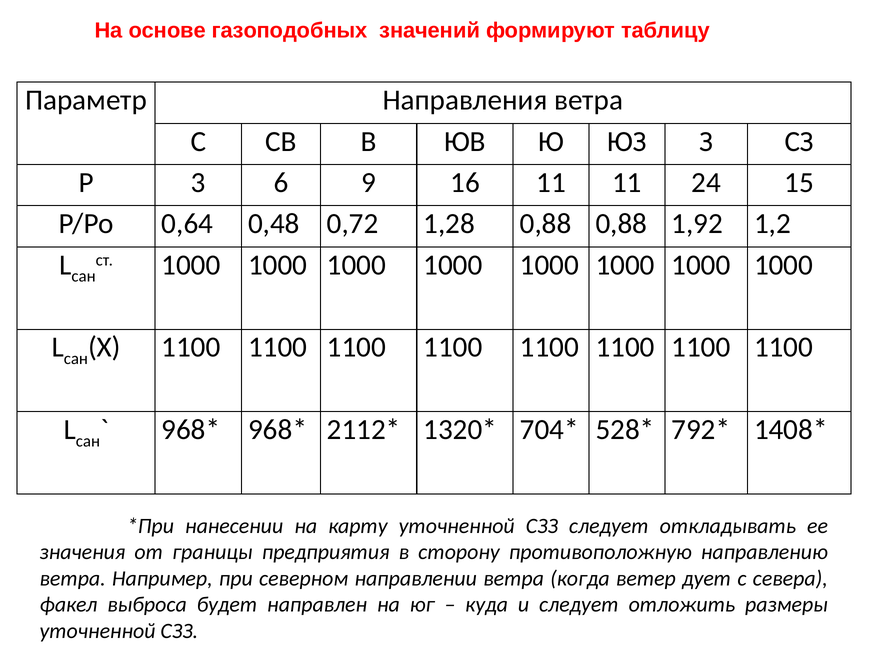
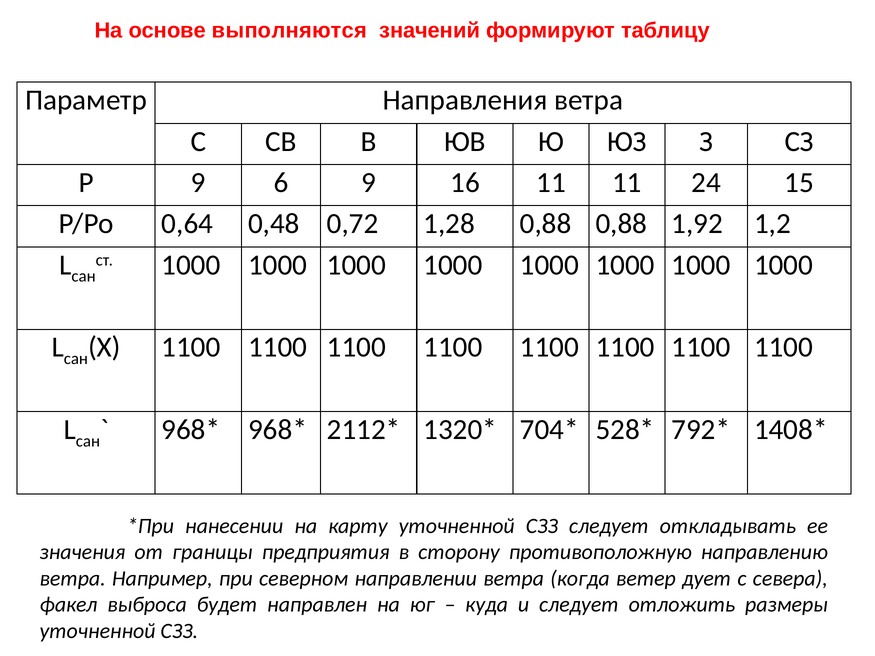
газоподобных: газоподобных -> выполняются
P 3: 3 -> 9
